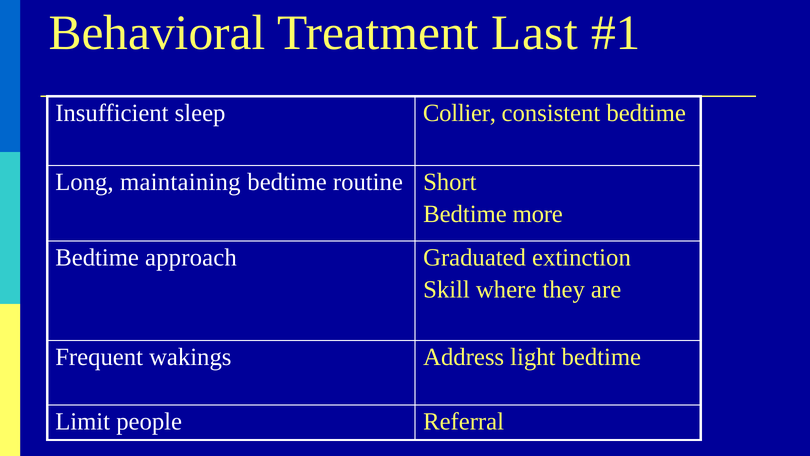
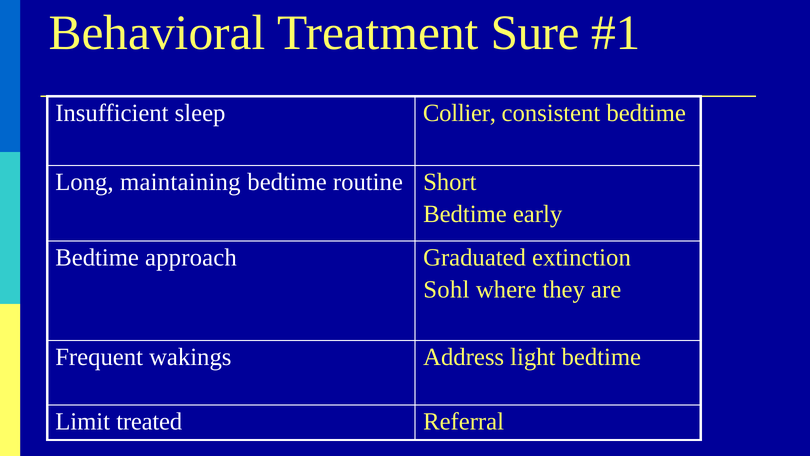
Last: Last -> Sure
more: more -> early
Skill: Skill -> Sohl
people: people -> treated
